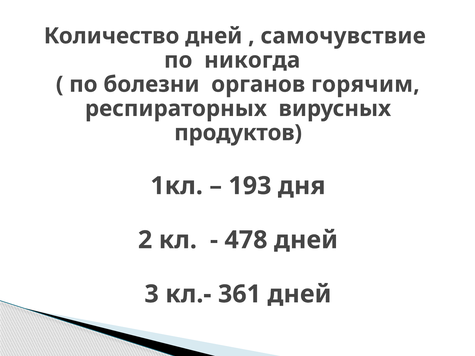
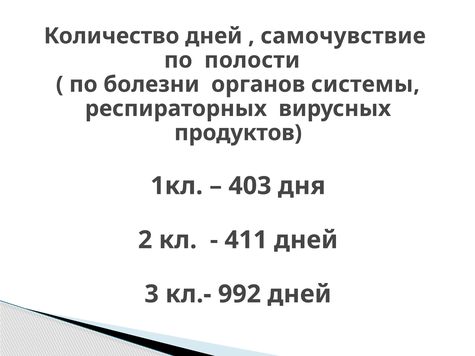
никогда: никогда -> полости
горячим: горячим -> системы
193: 193 -> 403
478: 478 -> 411
361: 361 -> 992
